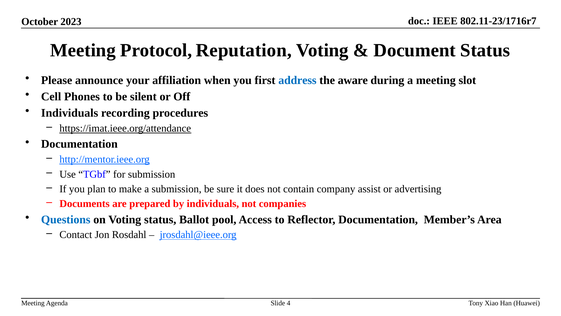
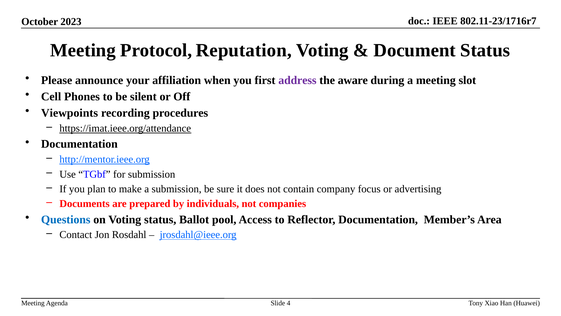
address colour: blue -> purple
Individuals at (70, 113): Individuals -> Viewpoints
assist: assist -> focus
